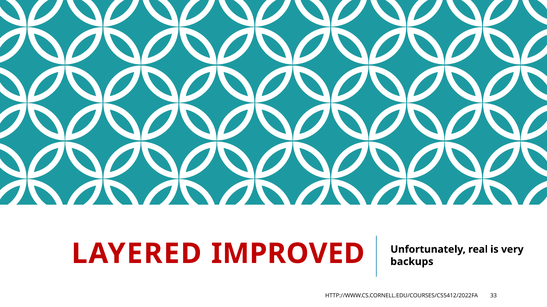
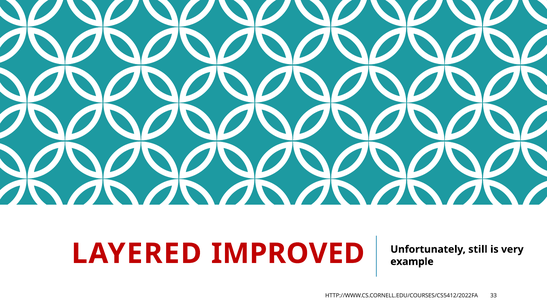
real: real -> still
backups: backups -> example
